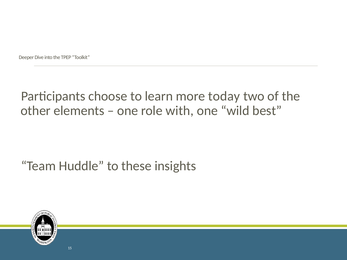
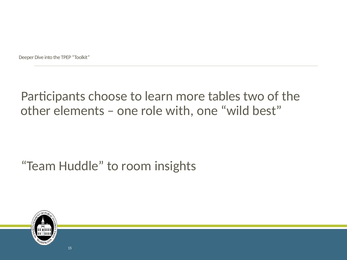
today: today -> tables
these: these -> room
